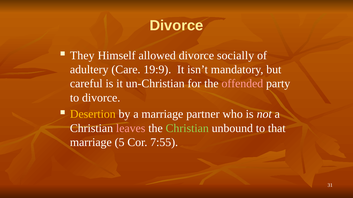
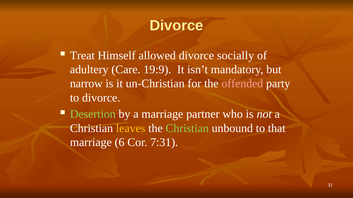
They: They -> Treat
careful: careful -> narrow
Desertion colour: yellow -> light green
leaves colour: pink -> yellow
5: 5 -> 6
7:55: 7:55 -> 7:31
